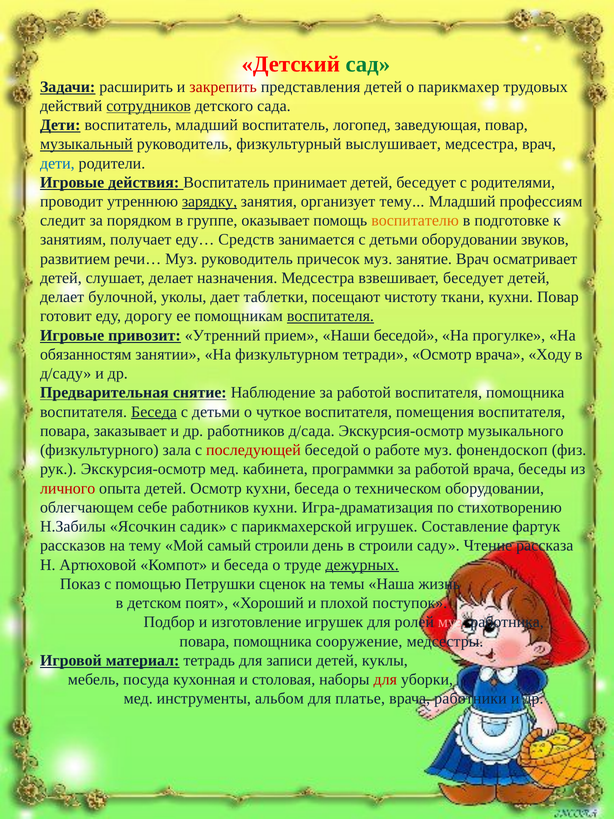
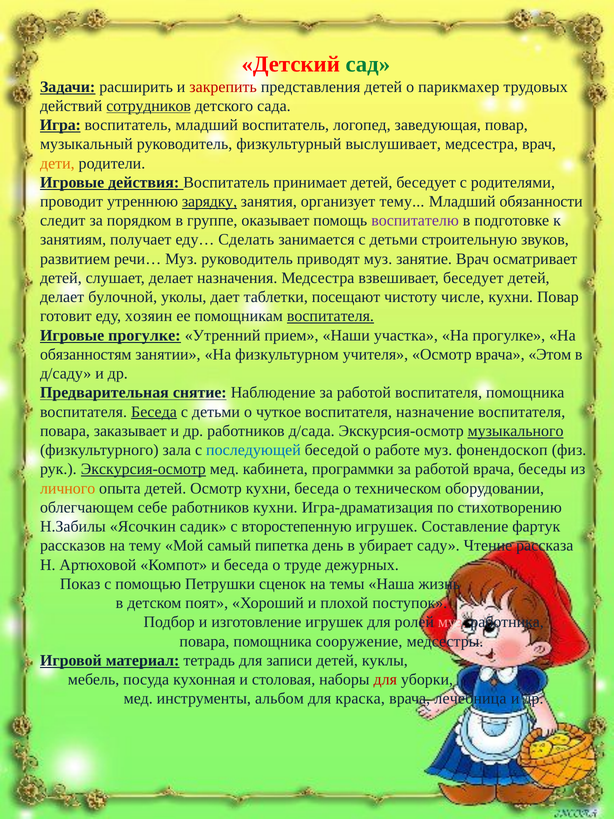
Дети at (60, 125): Дети -> Игра
музыкальный underline: present -> none
дети at (57, 163) colour: blue -> orange
профессиям: профессиям -> обязанности
воспитателю colour: orange -> purple
Средств: Средств -> Сделать
детьми оборудовании: оборудовании -> строительную
причесок: причесок -> приводят
ткани: ткани -> числе
дорогу: дорогу -> хозяин
Игровые привозит: привозит -> прогулке
Наши беседой: беседой -> участка
тетради: тетради -> учителя
Ходу: Ходу -> Этом
помещения: помещения -> назначение
музыкального underline: none -> present
последующей colour: red -> blue
Экскурсия-осмотр at (143, 469) underline: none -> present
личного colour: red -> orange
парикмахерской: парикмахерской -> второстепенную
самый строили: строили -> пипетка
в строили: строили -> убирает
дежурных underline: present -> none
платье: платье -> краска
работники: работники -> лечебница
